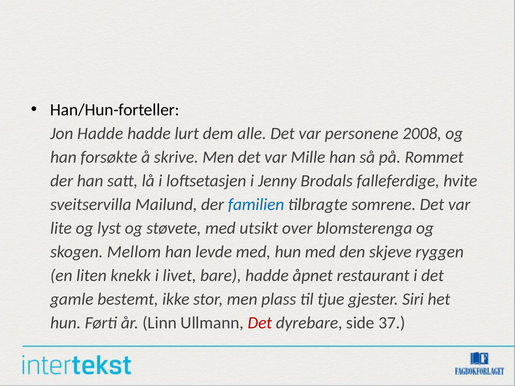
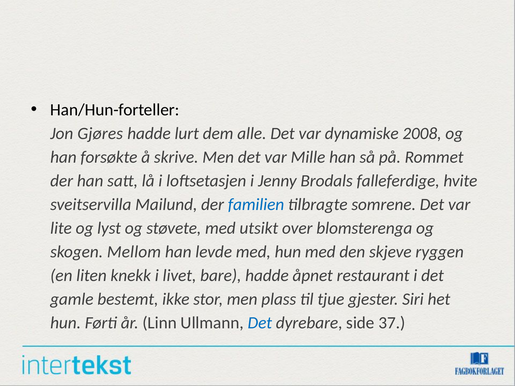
Jon Hadde: Hadde -> Gjøres
personene: personene -> dynamiske
Det at (260, 323) colour: red -> blue
